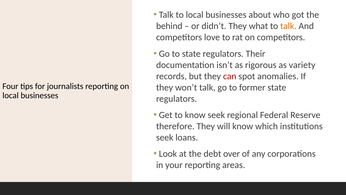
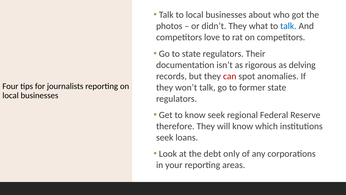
behind: behind -> photos
talk at (288, 26) colour: orange -> blue
variety: variety -> delving
over: over -> only
